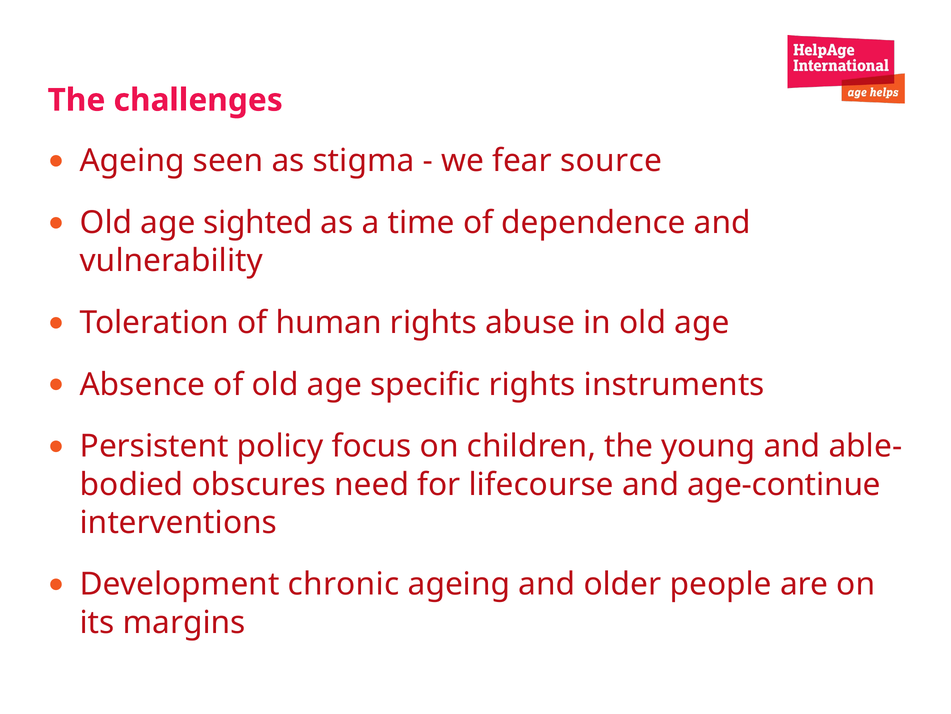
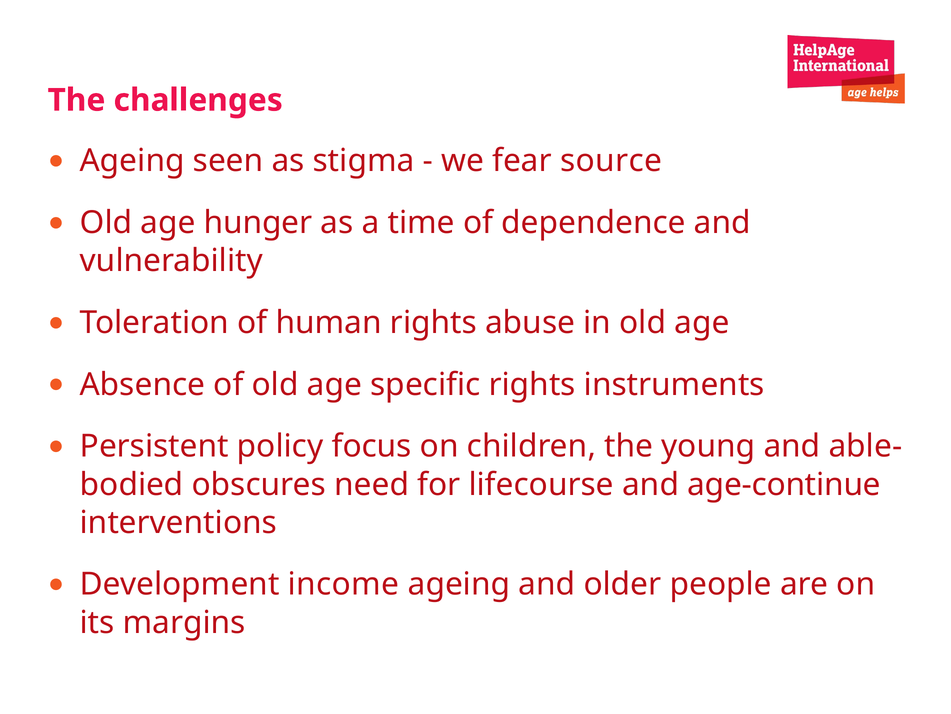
sighted: sighted -> hunger
chronic: chronic -> income
